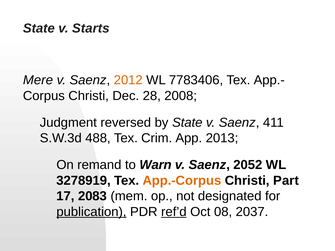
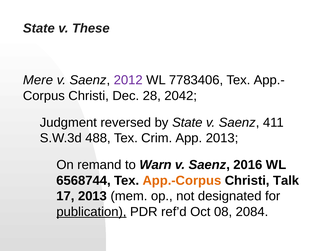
Starts: Starts -> These
2012 colour: orange -> purple
2008: 2008 -> 2042
2052: 2052 -> 2016
3278919: 3278919 -> 6568744
Part: Part -> Talk
17 2083: 2083 -> 2013
ref’d underline: present -> none
2037: 2037 -> 2084
